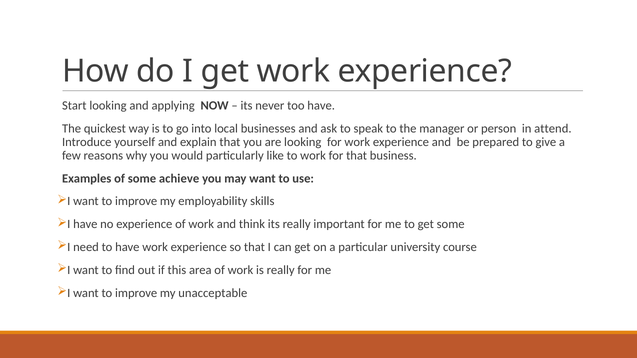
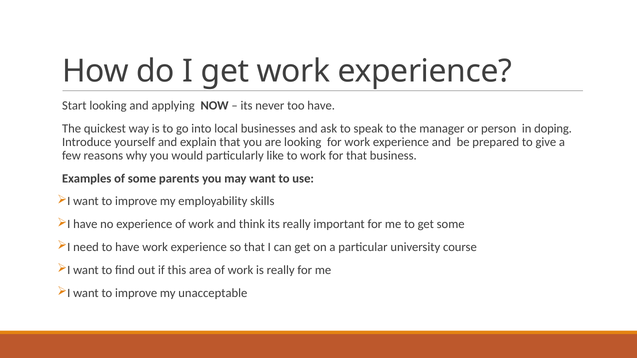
attend: attend -> doping
achieve: achieve -> parents
